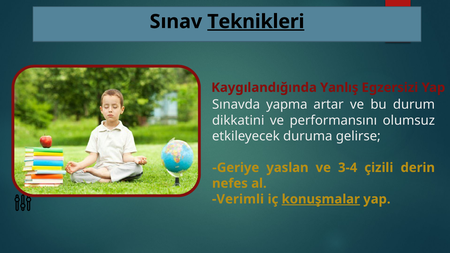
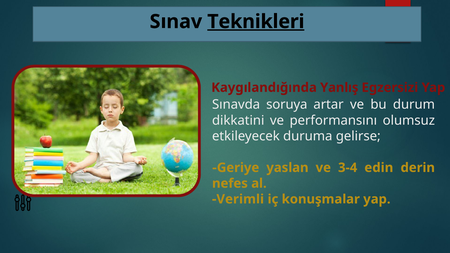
yapma: yapma -> soruya
çizili: çizili -> edin
konuşmalar underline: present -> none
